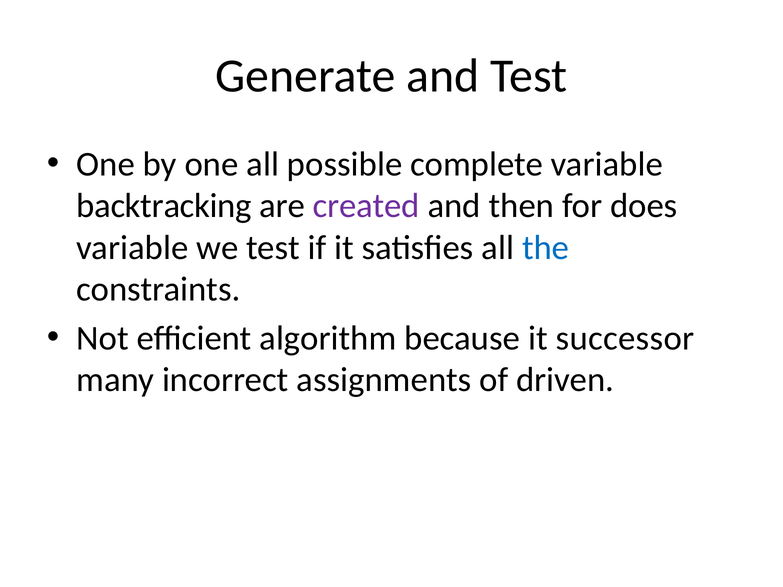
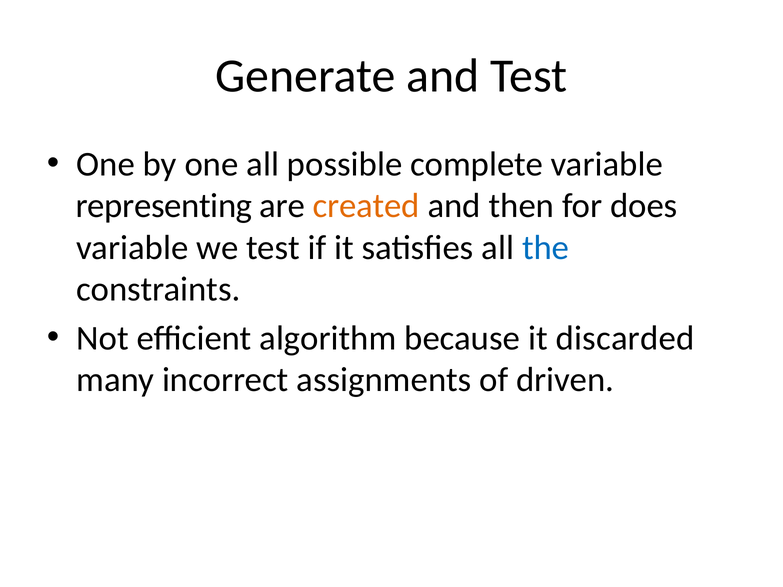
backtracking: backtracking -> representing
created colour: purple -> orange
successor: successor -> discarded
